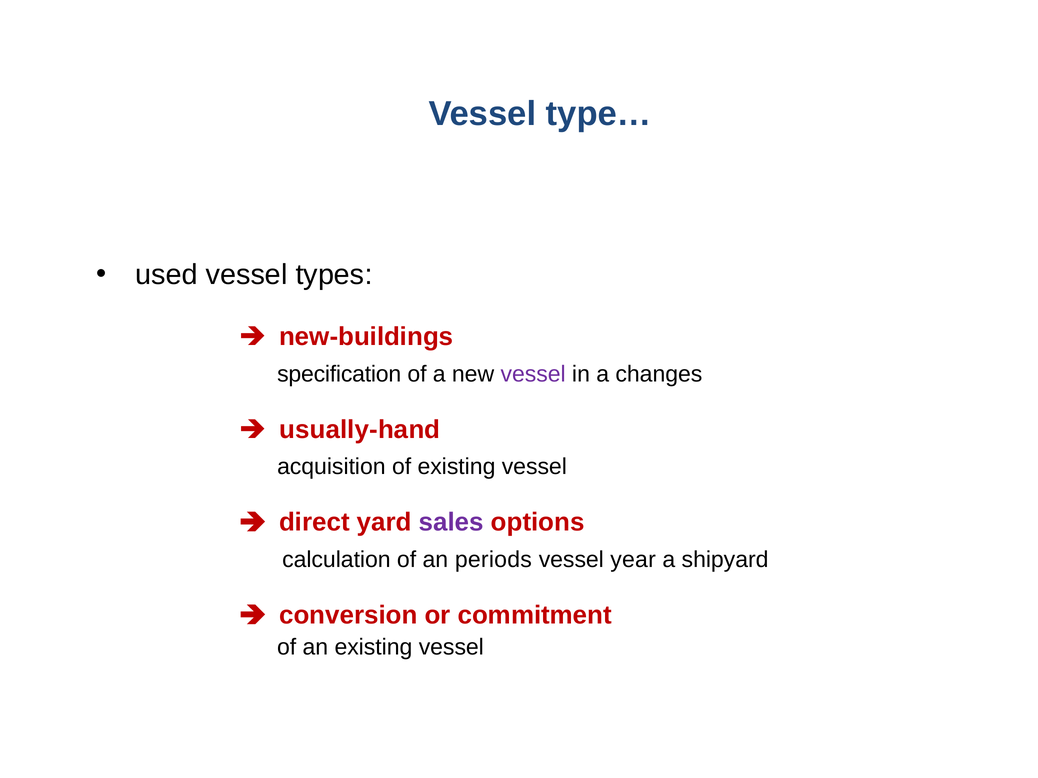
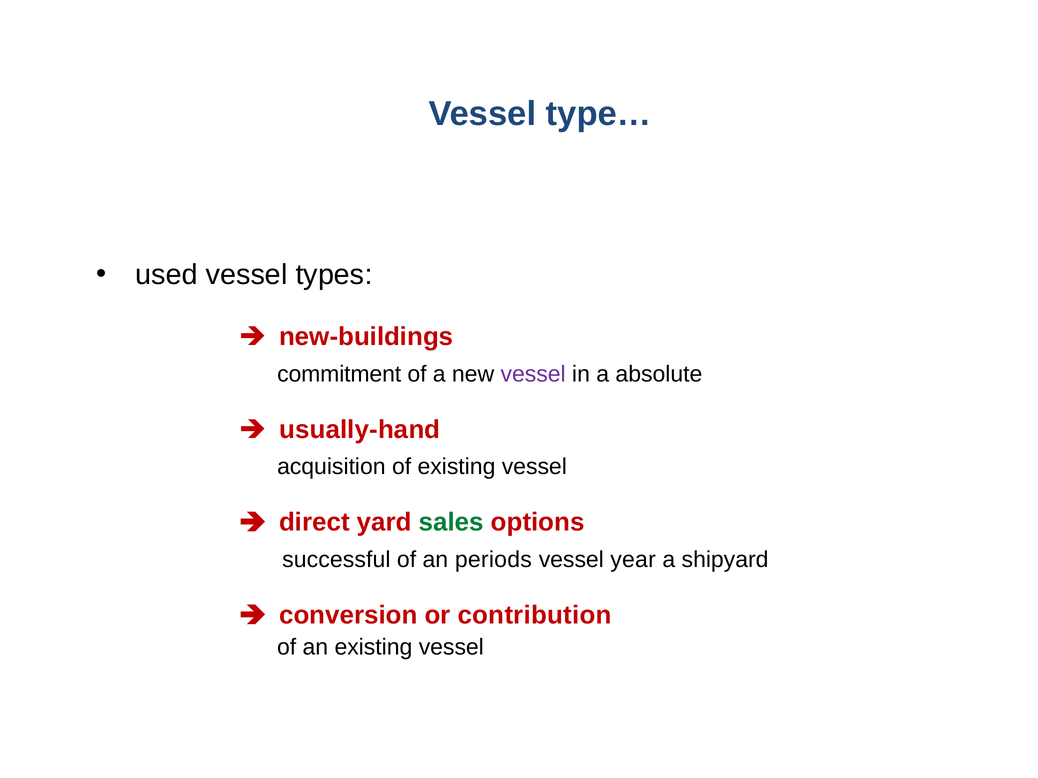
specification: specification -> commitment
changes: changes -> absolute
sales colour: purple -> green
calculation: calculation -> successful
commitment: commitment -> contribution
